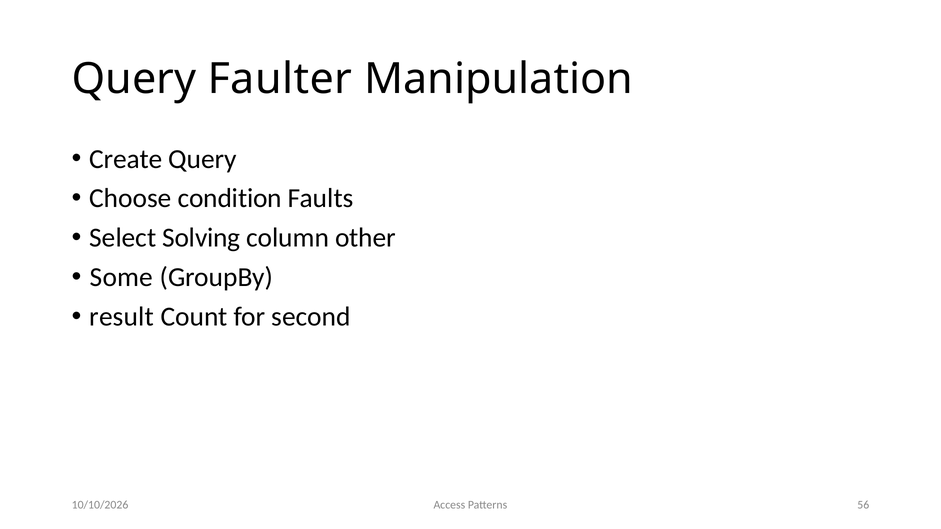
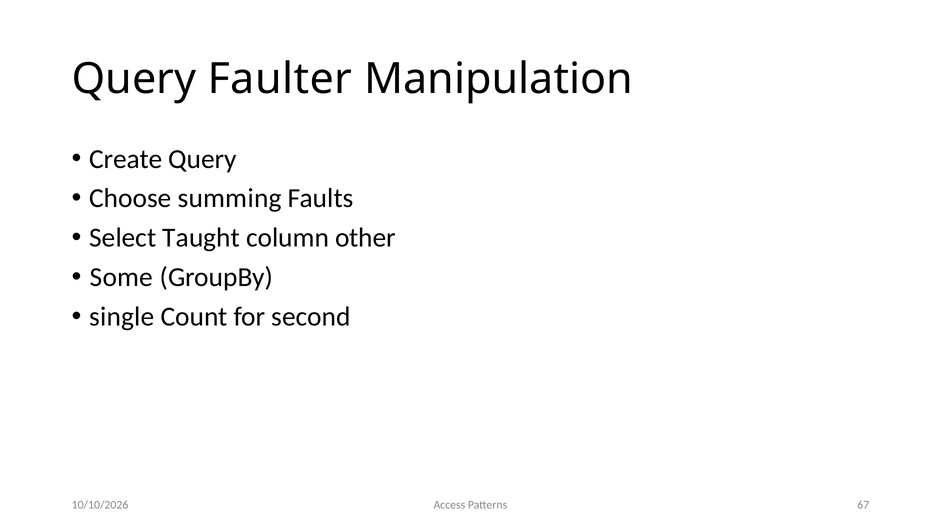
condition: condition -> summing
Solving: Solving -> Taught
result: result -> single
56: 56 -> 67
